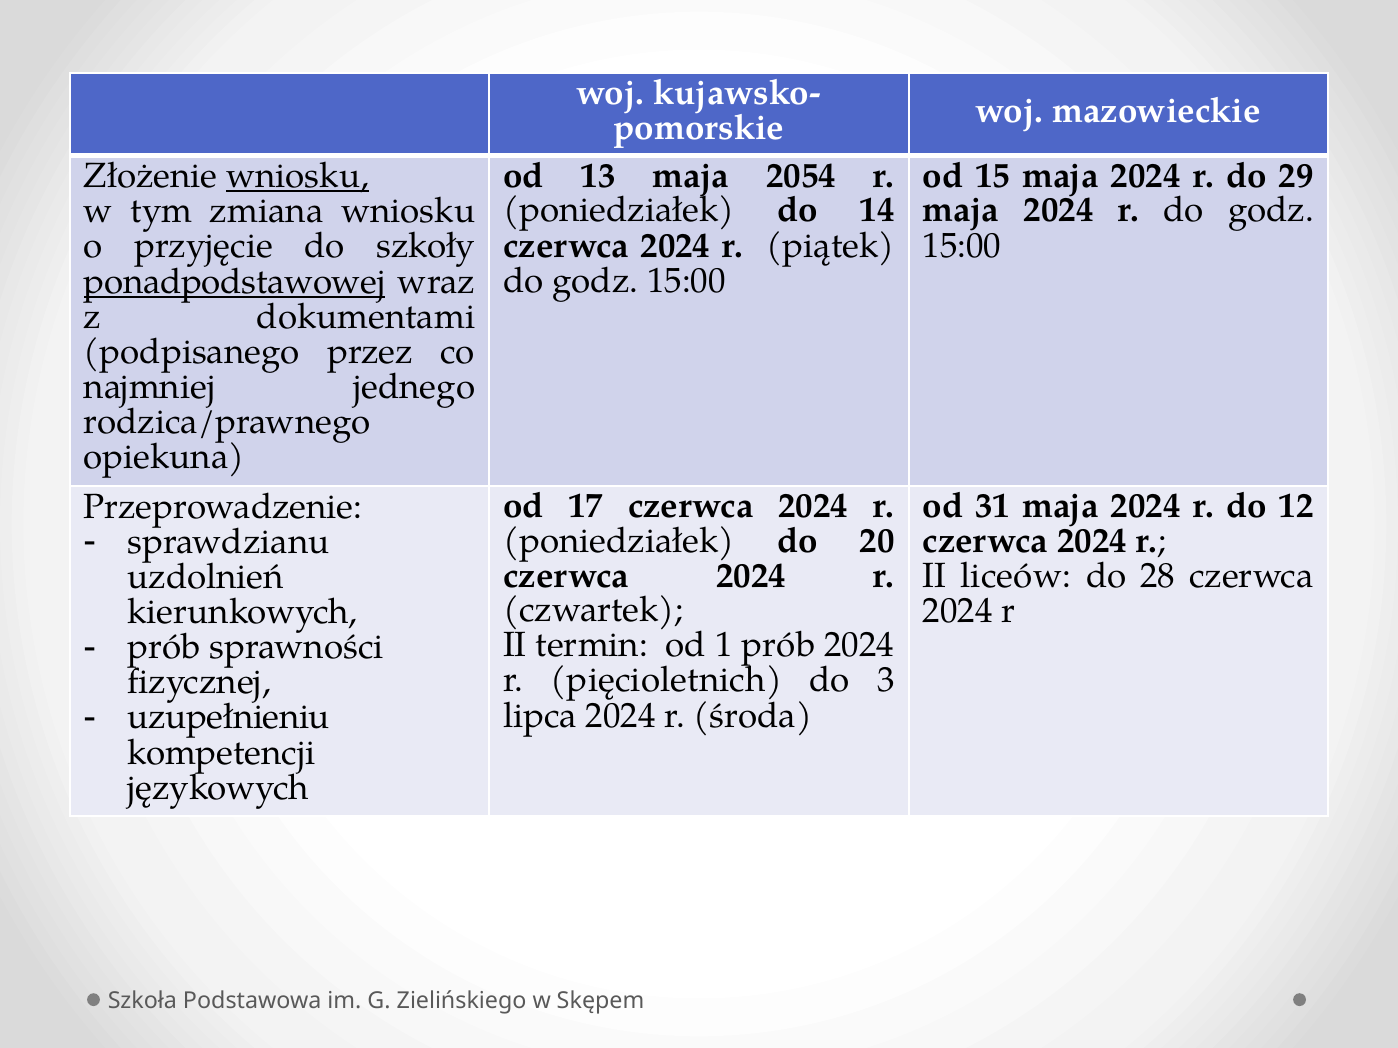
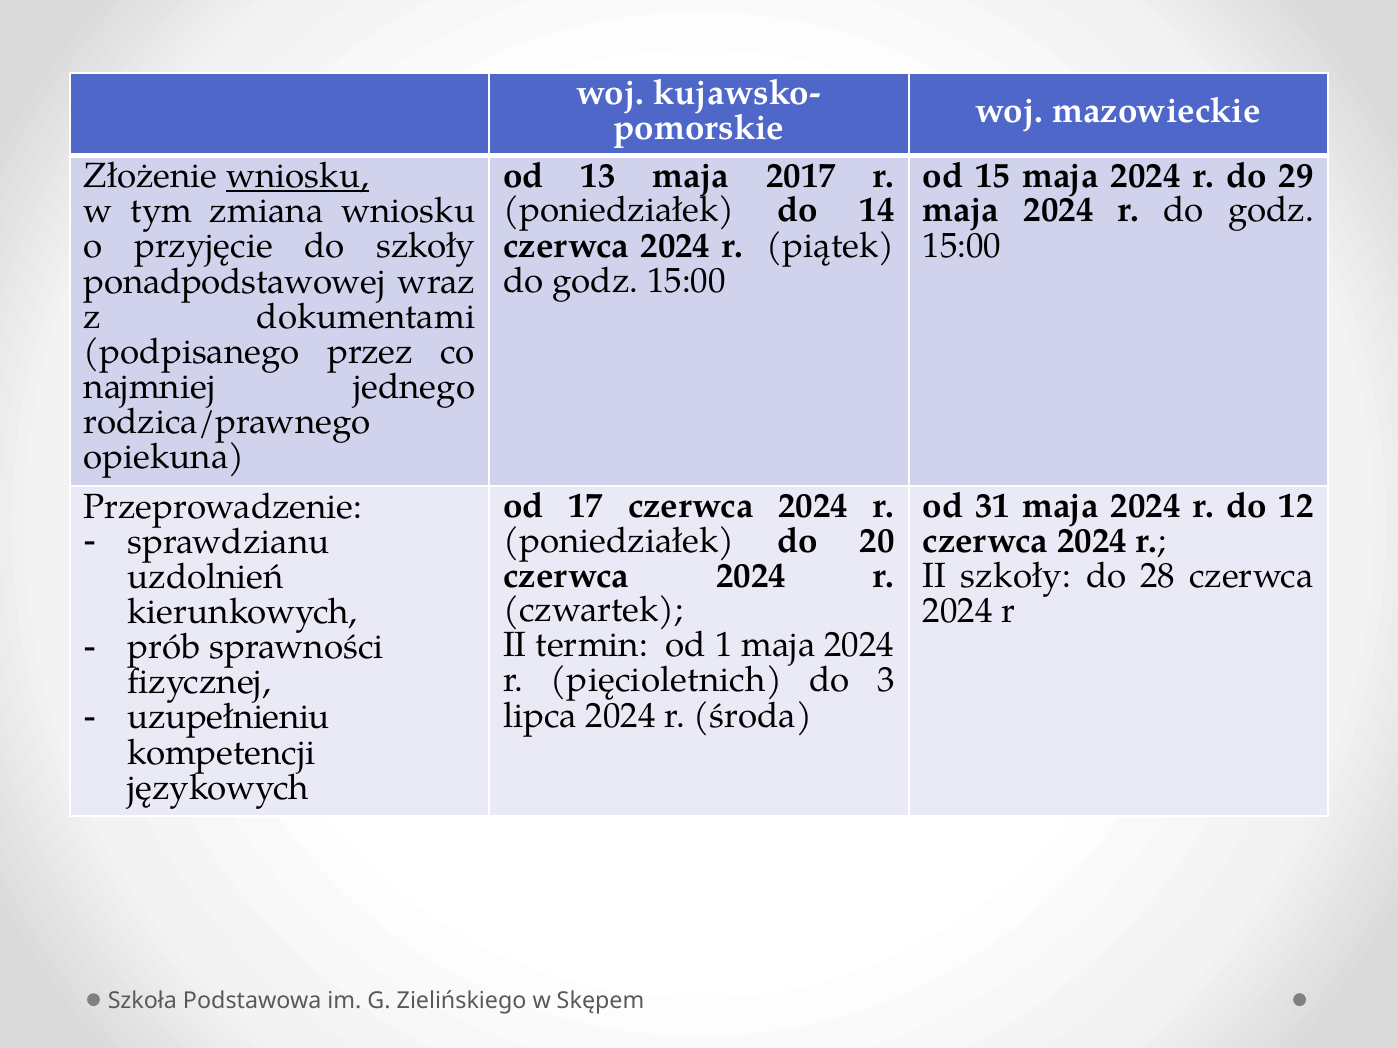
2054: 2054 -> 2017
ponadpodstawowej underline: present -> none
II liceów: liceów -> szkoły
1 prób: prób -> maja
